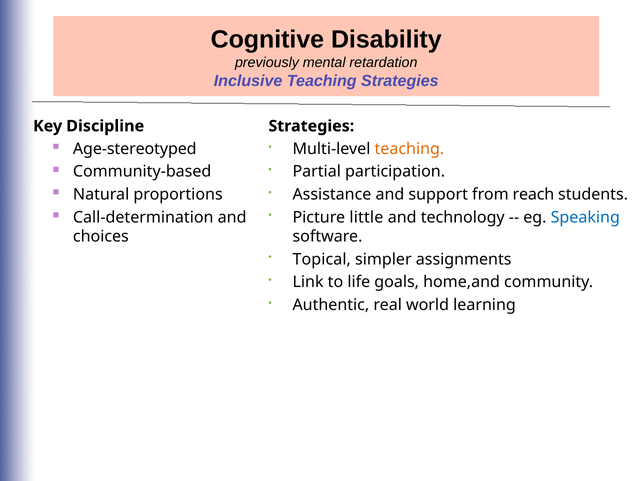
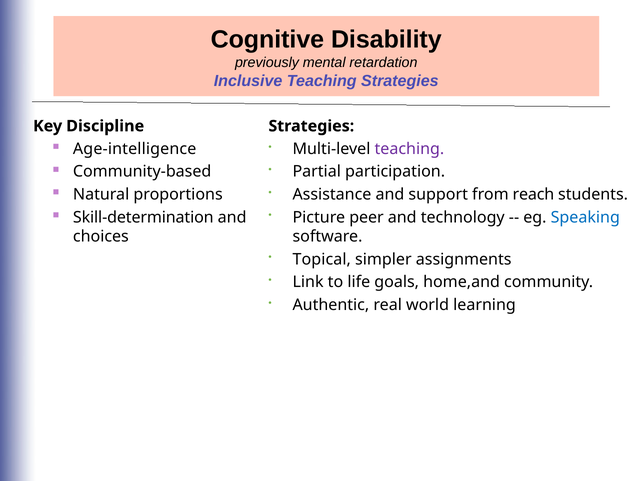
teaching at (409, 149) colour: orange -> purple
Age-stereotyped: Age-stereotyped -> Age-intelligence
little: little -> peer
Call-determination: Call-determination -> Skill-determination
